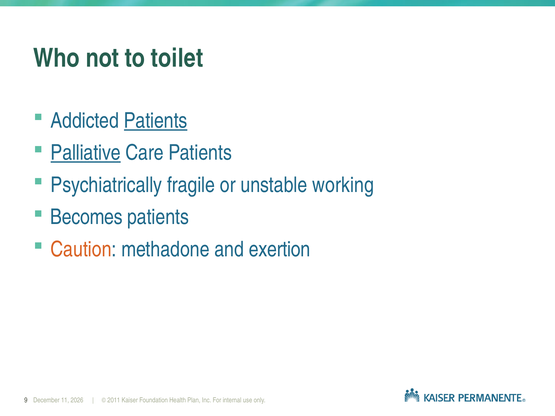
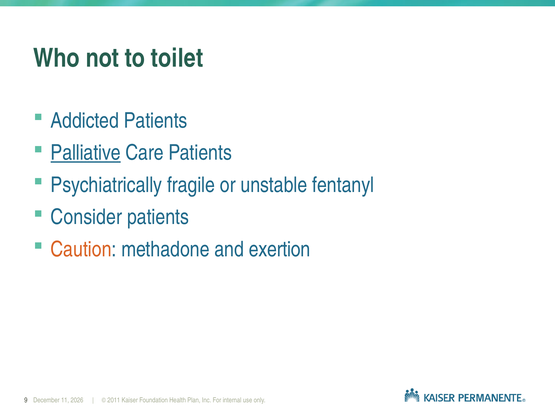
Patients at (156, 121) underline: present -> none
working: working -> fentanyl
Becomes: Becomes -> Consider
